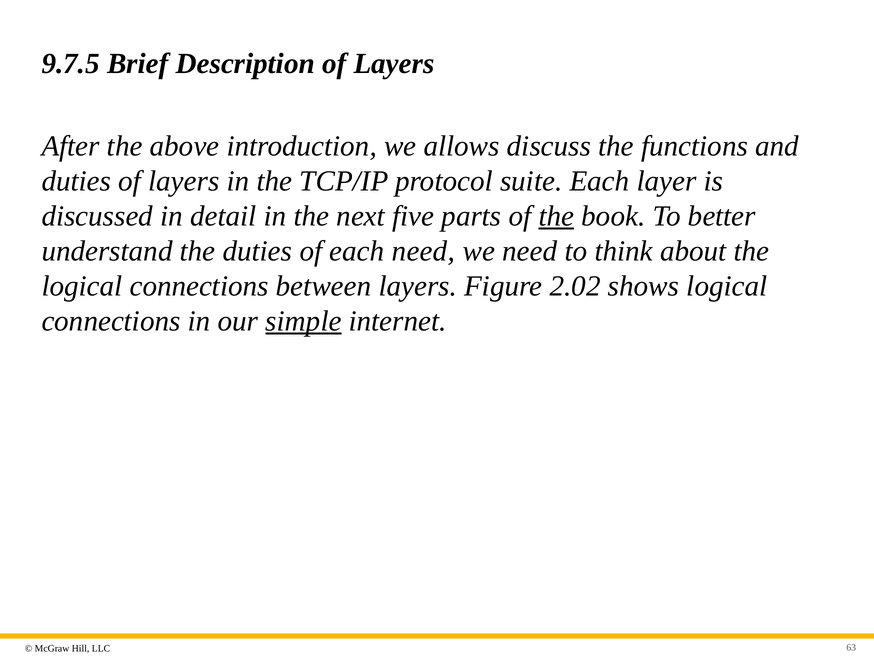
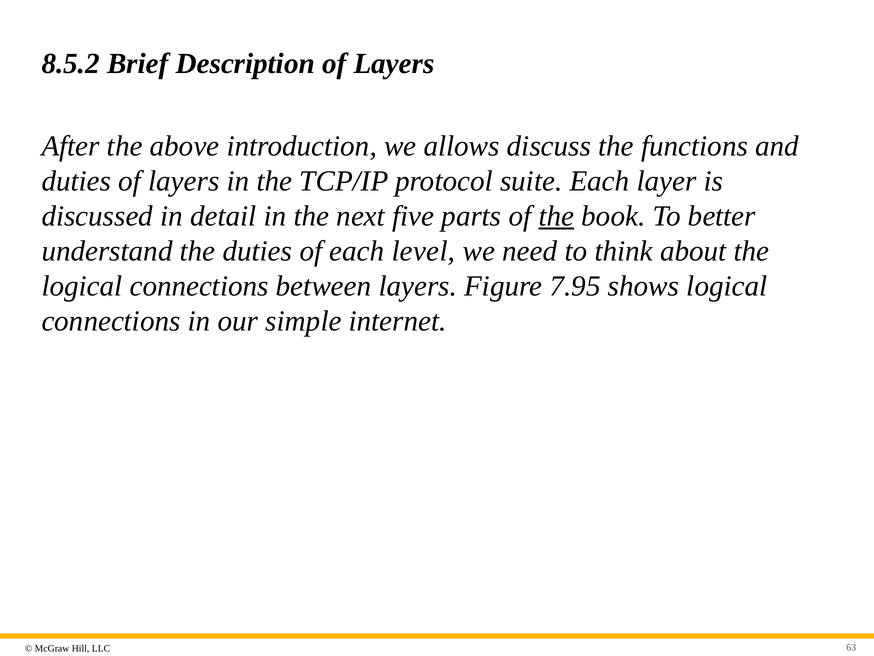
9.7.5: 9.7.5 -> 8.5.2
each need: need -> level
2.02: 2.02 -> 7.95
simple underline: present -> none
